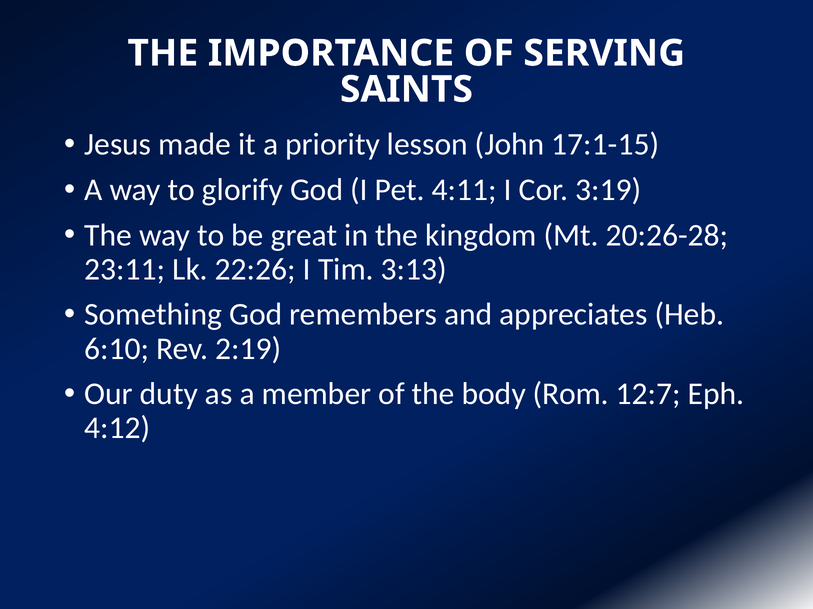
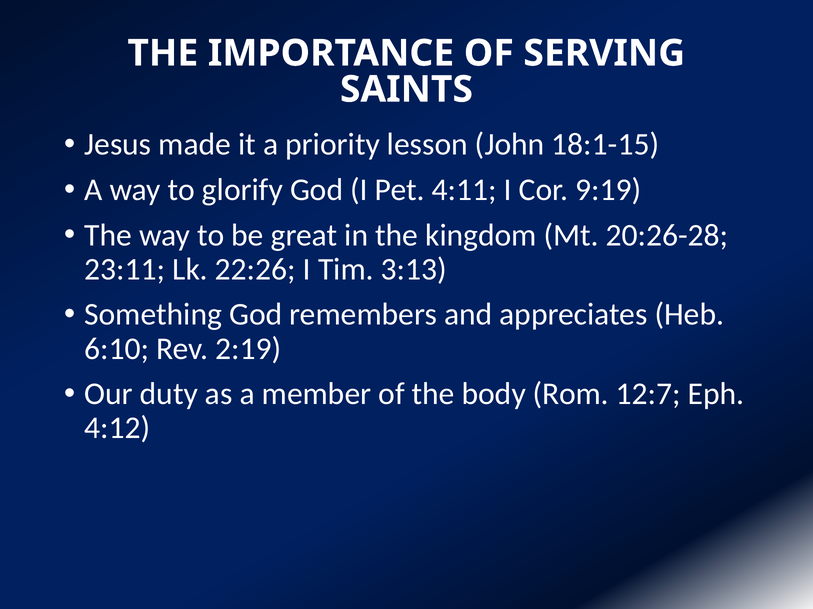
17:1-15: 17:1-15 -> 18:1-15
3:19: 3:19 -> 9:19
